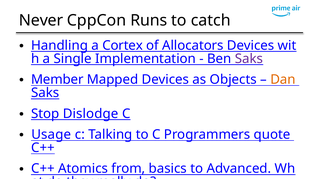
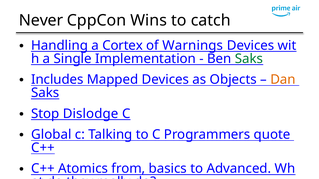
Runs: Runs -> Wins
Allocators: Allocators -> Warnings
Saks at (249, 59) colour: purple -> green
Member: Member -> Includes
Usage: Usage -> Global
